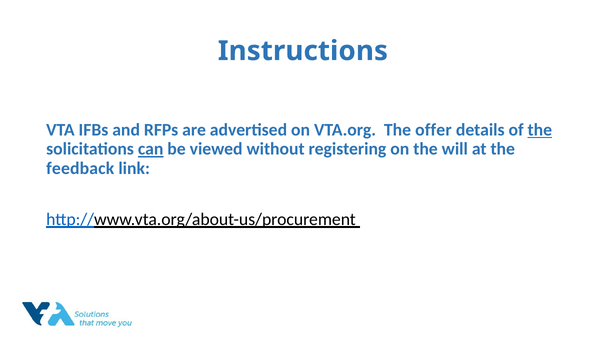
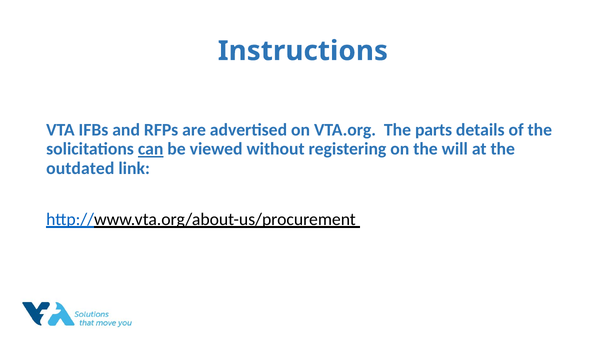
offer: offer -> parts
the at (540, 130) underline: present -> none
feedback: feedback -> outdated
